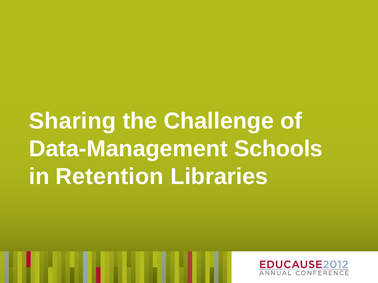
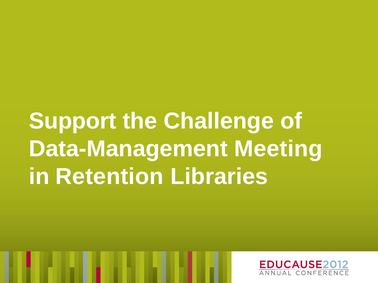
Sharing: Sharing -> Support
Schools: Schools -> Meeting
